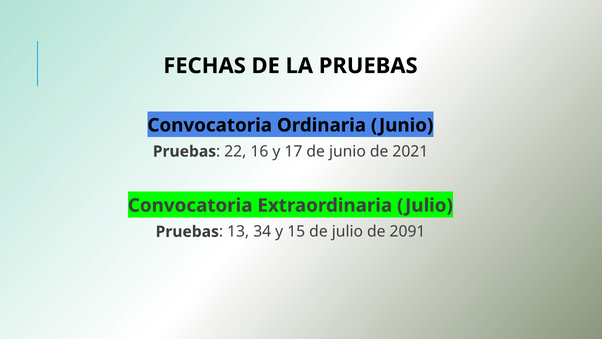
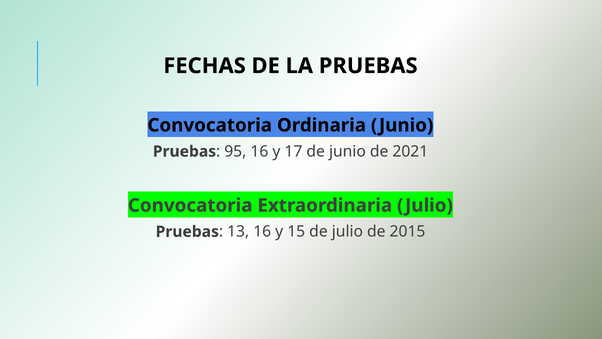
22: 22 -> 95
13 34: 34 -> 16
2091: 2091 -> 2015
